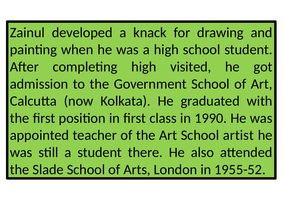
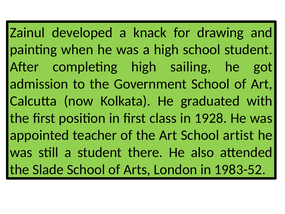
visited: visited -> sailing
1990: 1990 -> 1928
1955-52: 1955-52 -> 1983-52
